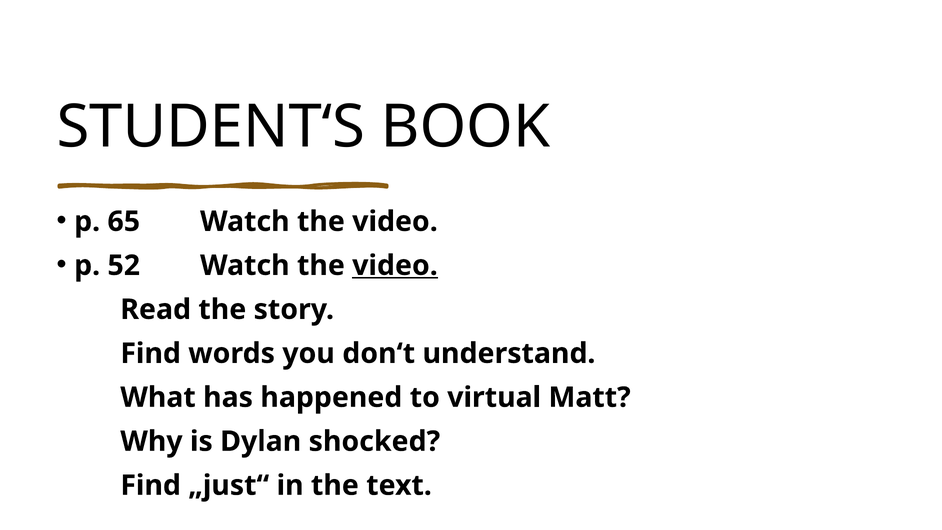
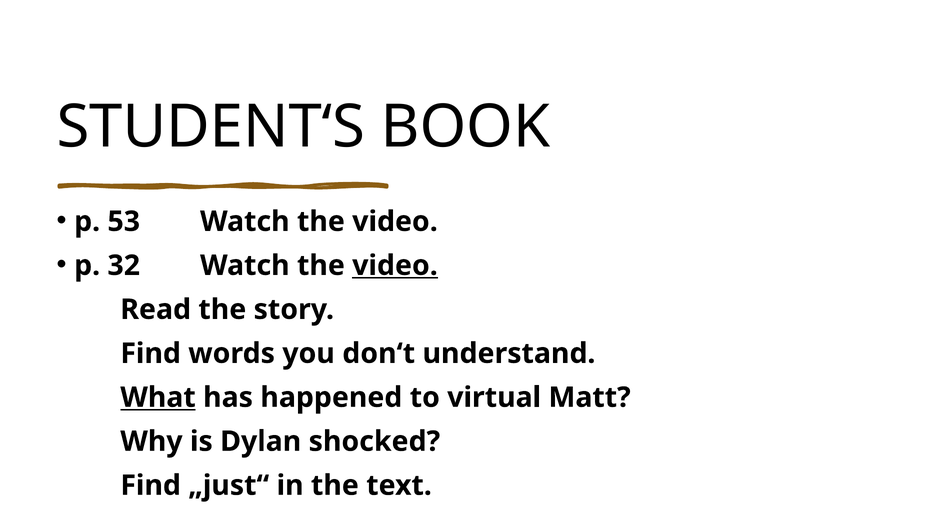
65: 65 -> 53
52: 52 -> 32
What underline: none -> present
